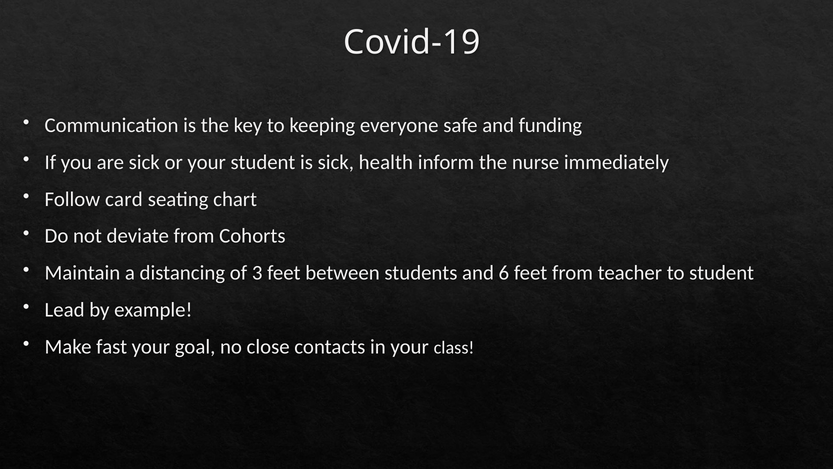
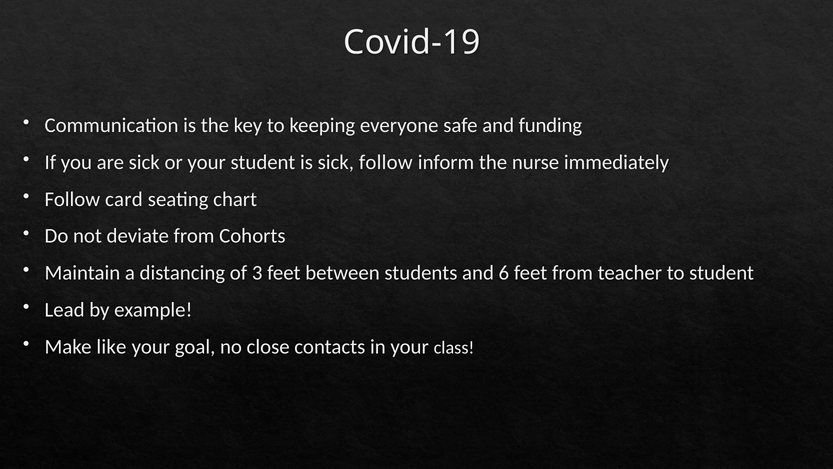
sick health: health -> follow
fast: fast -> like
